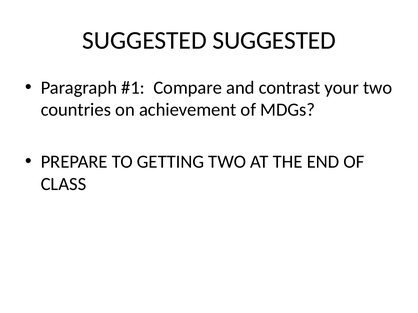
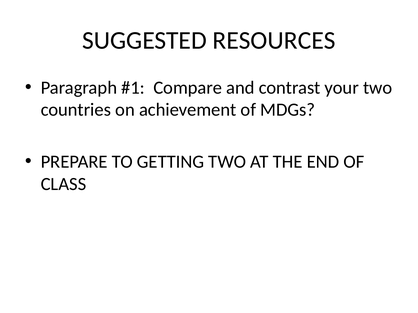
SUGGESTED SUGGESTED: SUGGESTED -> RESOURCES
